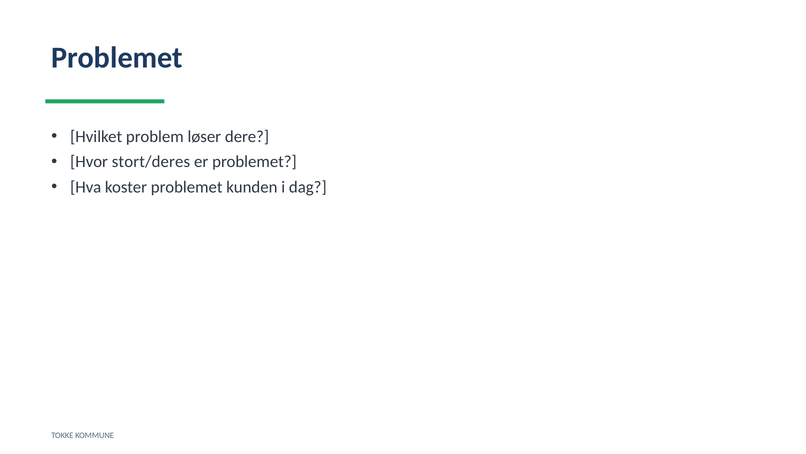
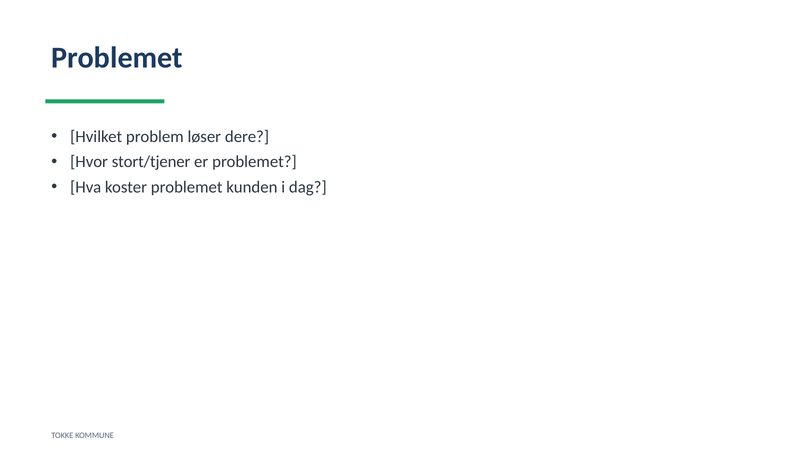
stort/deres: stort/deres -> stort/tjener
